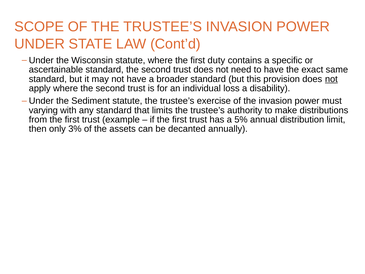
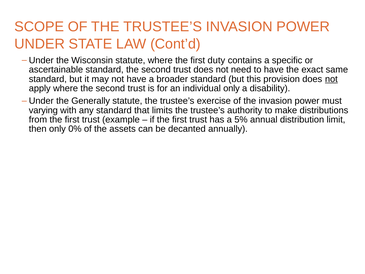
individual loss: loss -> only
Sediment: Sediment -> Generally
3%: 3% -> 0%
